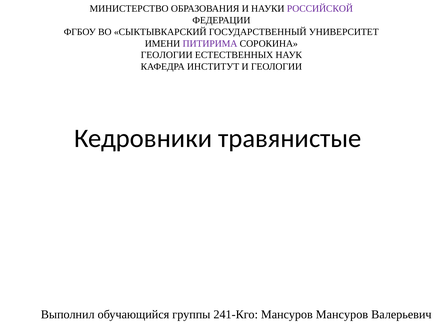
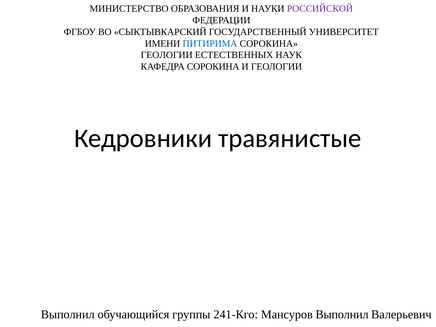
ПИТИРИМА colour: purple -> blue
КАФЕДРА ИНСТИТУТ: ИНСТИТУТ -> СОРОКИНА
Мансуров Мансуров: Мансуров -> Выполнил
